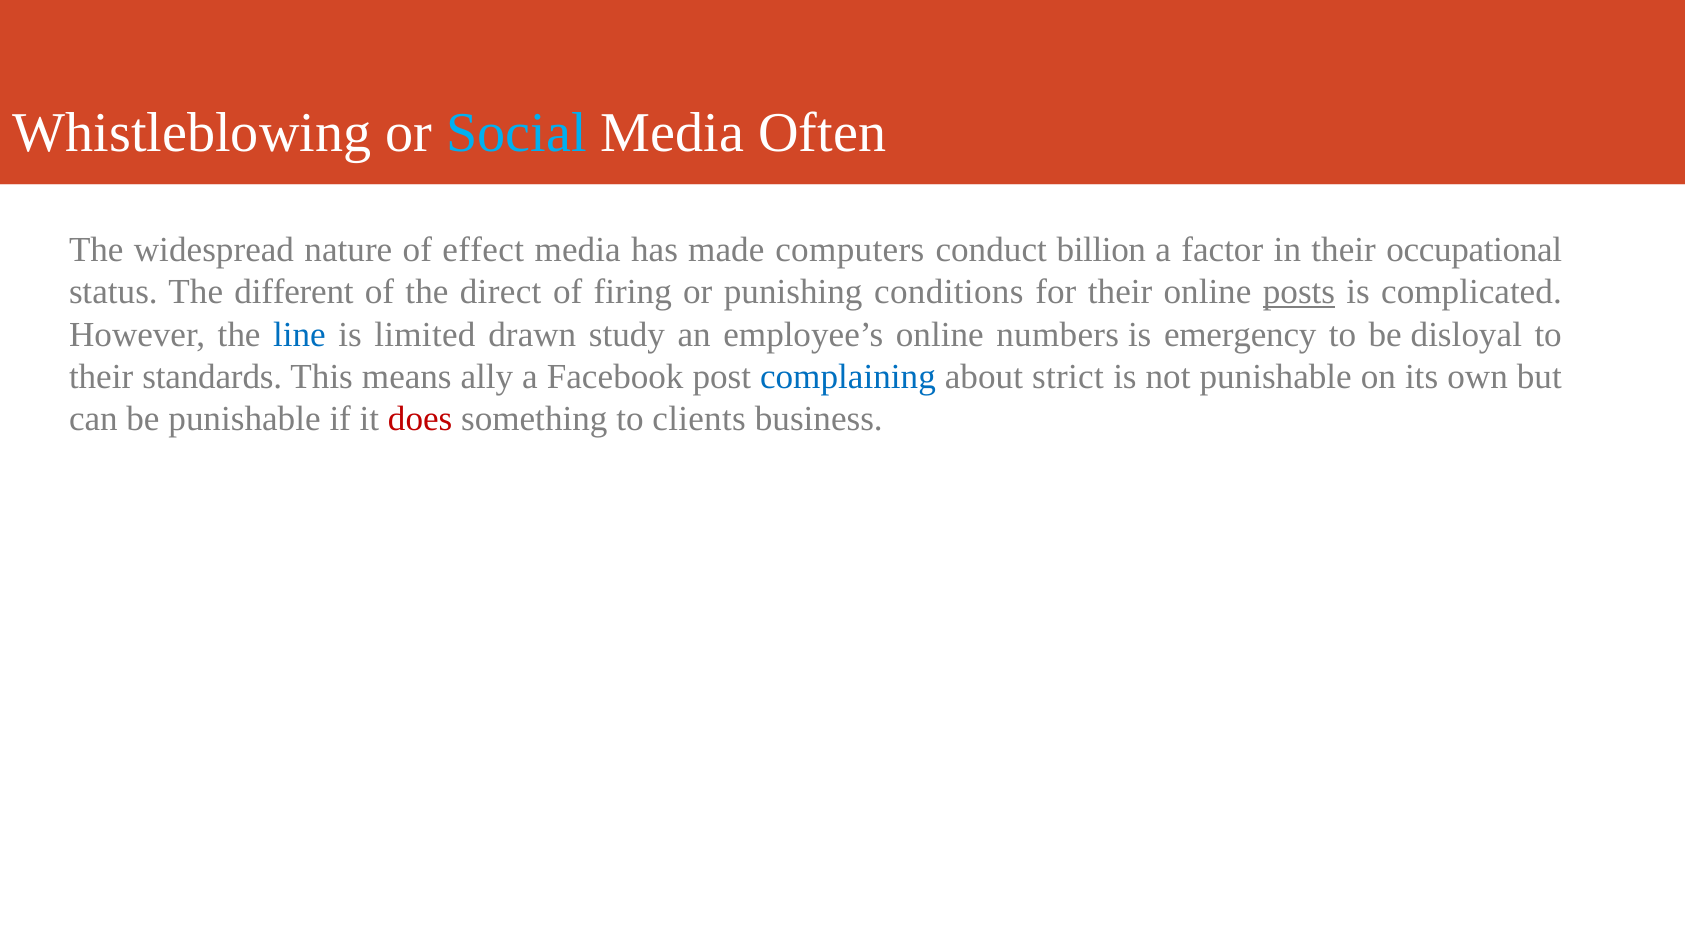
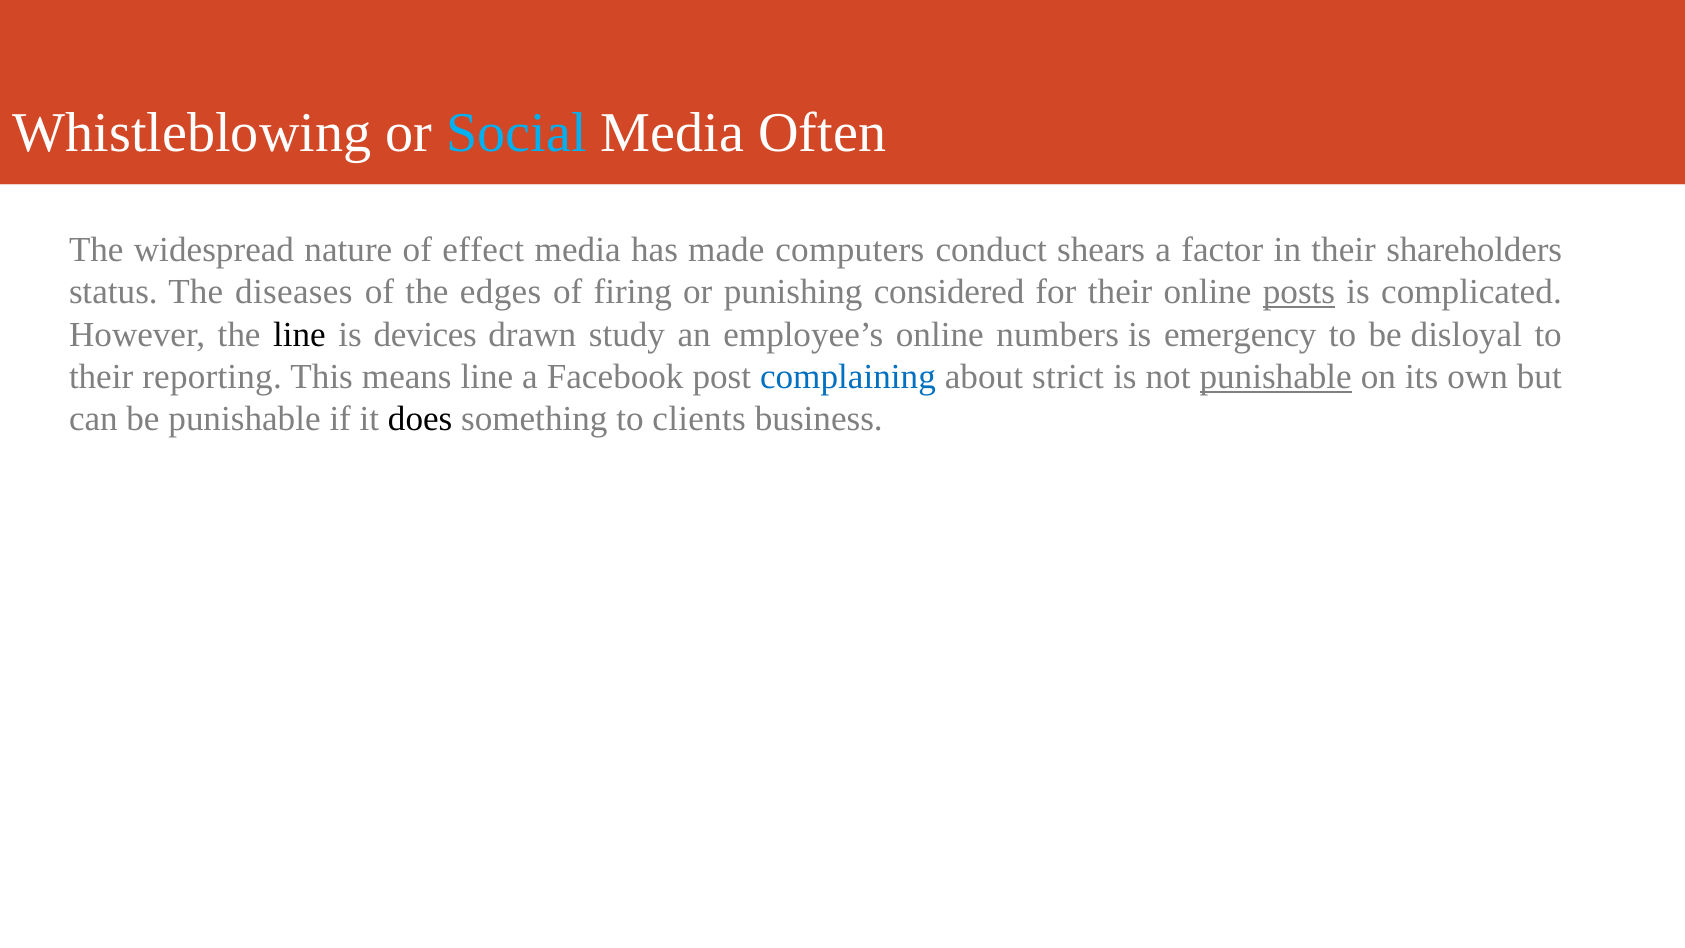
billion: billion -> shears
occupational: occupational -> shareholders
different: different -> diseases
direct: direct -> edges
conditions: conditions -> considered
line at (299, 334) colour: blue -> black
limited: limited -> devices
standards: standards -> reporting
means ally: ally -> line
punishable at (1276, 377) underline: none -> present
does colour: red -> black
